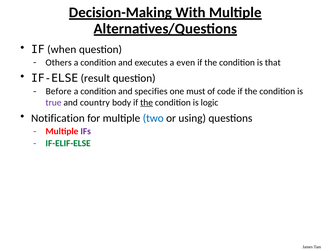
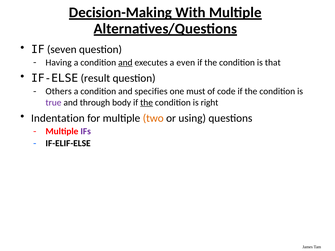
when: when -> seven
Others: Others -> Having
and at (125, 63) underline: none -> present
Before: Before -> Others
country: country -> through
logic: logic -> right
Notification: Notification -> Indentation
two colour: blue -> orange
IF-ELIF-ELSE colour: green -> black
